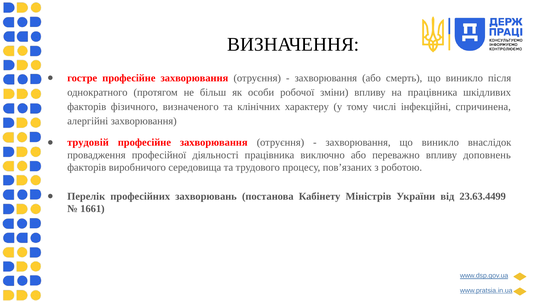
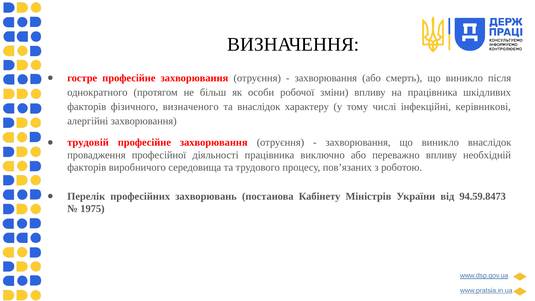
та клінічних: клінічних -> внаслідок
спричинена: спричинена -> керівникові
доповнень: доповнень -> необхідній
23.63.4499: 23.63.4499 -> 94.59.8473
1661: 1661 -> 1975
